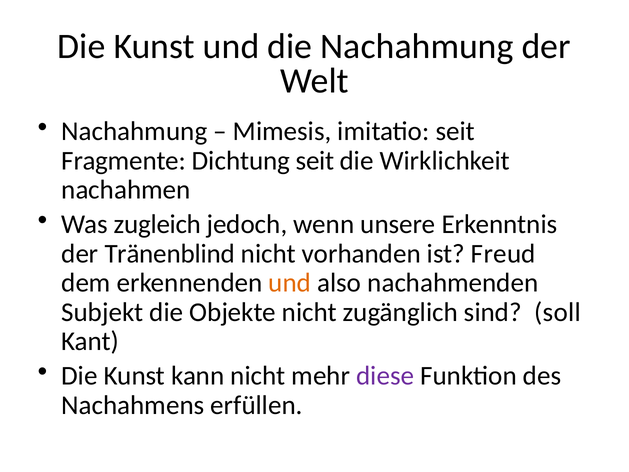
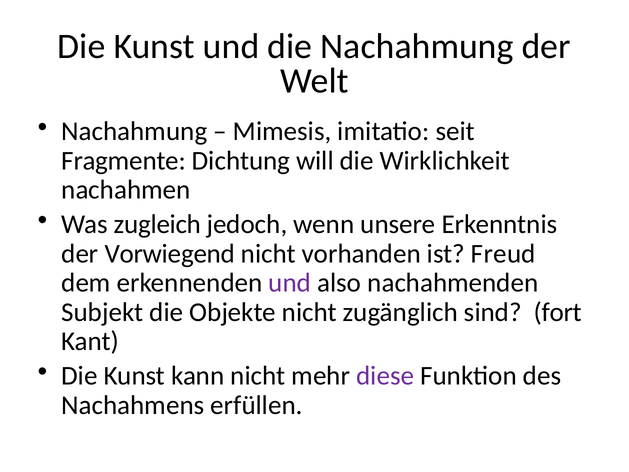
Dichtung seit: seit -> will
Tränenblind: Tränenblind -> Vorwiegend
und at (290, 283) colour: orange -> purple
soll: soll -> fort
